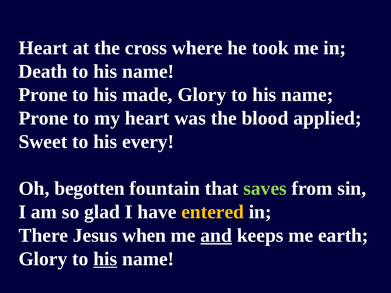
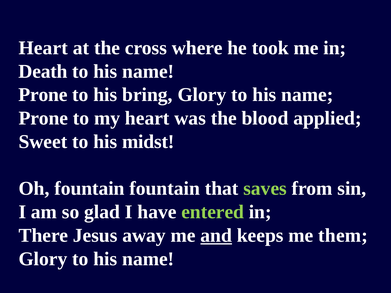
made: made -> bring
every: every -> midst
Oh begotten: begotten -> fountain
entered colour: yellow -> light green
when: when -> away
earth: earth -> them
his at (105, 259) underline: present -> none
